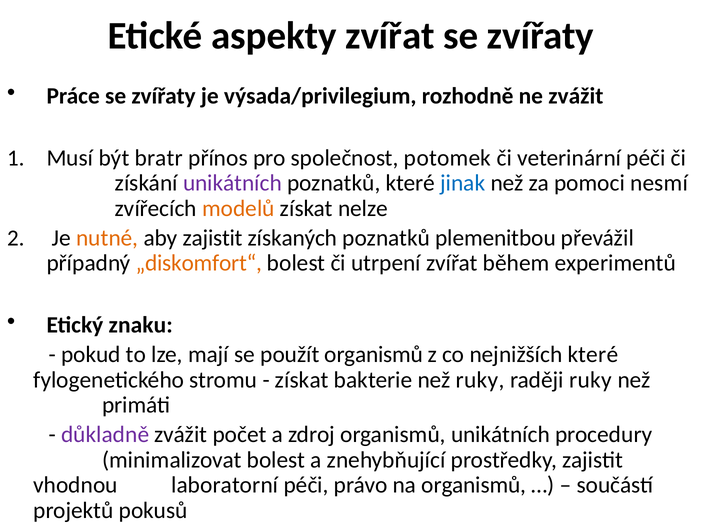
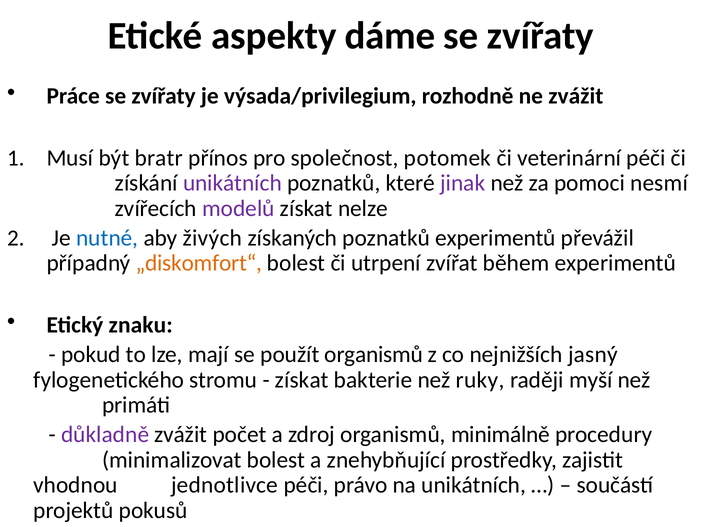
aspekty zvířat: zvířat -> dáme
jinak colour: blue -> purple
modelů colour: orange -> purple
nutné colour: orange -> blue
aby zajistit: zajistit -> živých
poznatků plemenitbou: plemenitbou -> experimentů
nejnižších které: které -> jasný
raději ruky: ruky -> myší
organismů unikátních: unikátních -> minimálně
laboratorní: laboratorní -> jednotlivce
na organismů: organismů -> unikátních
